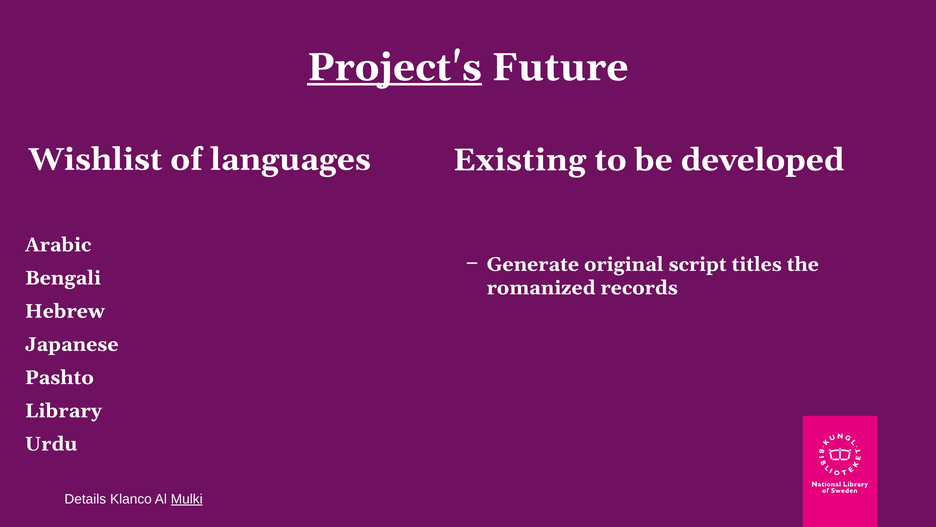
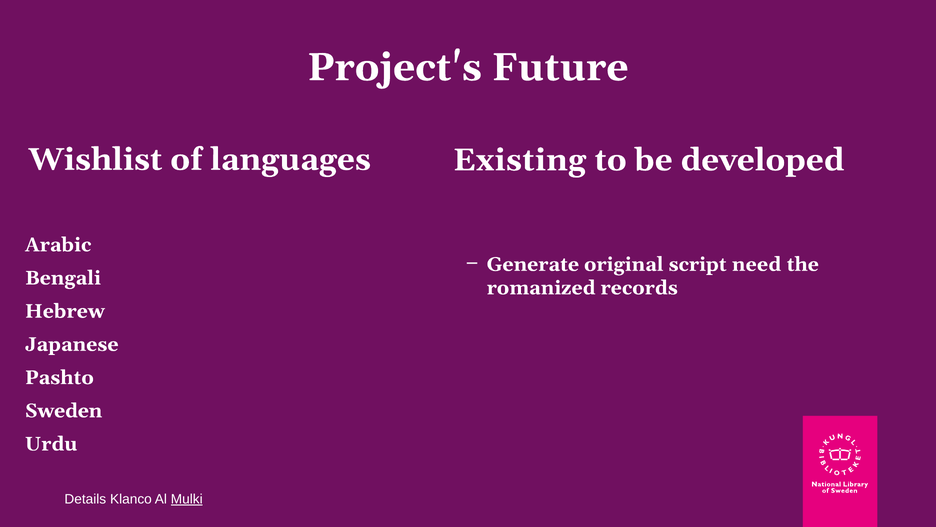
Project's underline: present -> none
titles: titles -> need
Library: Library -> Sweden
